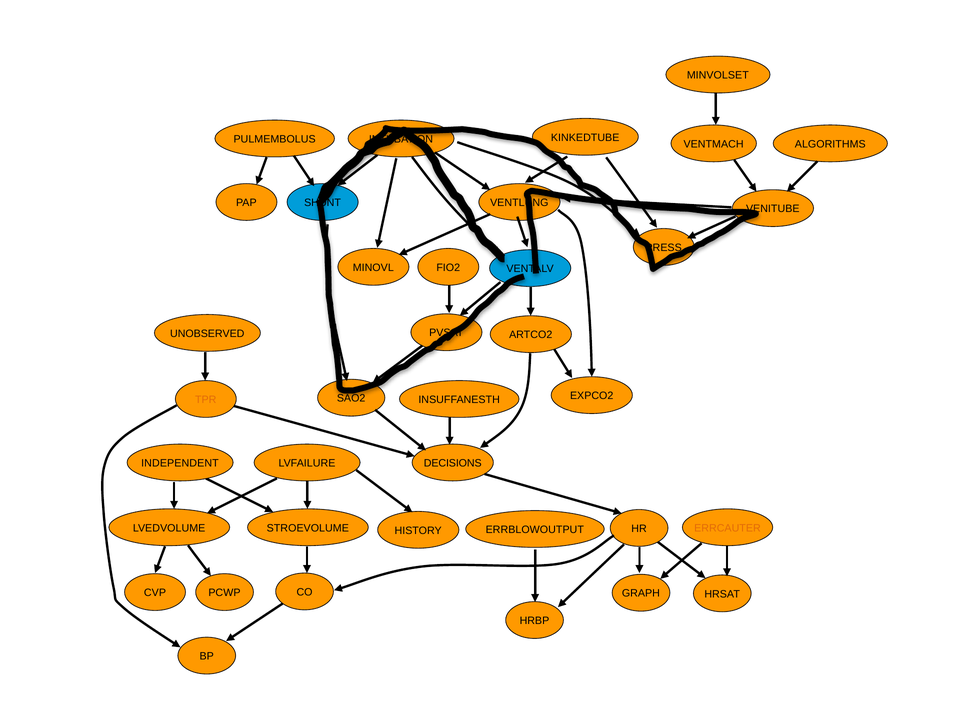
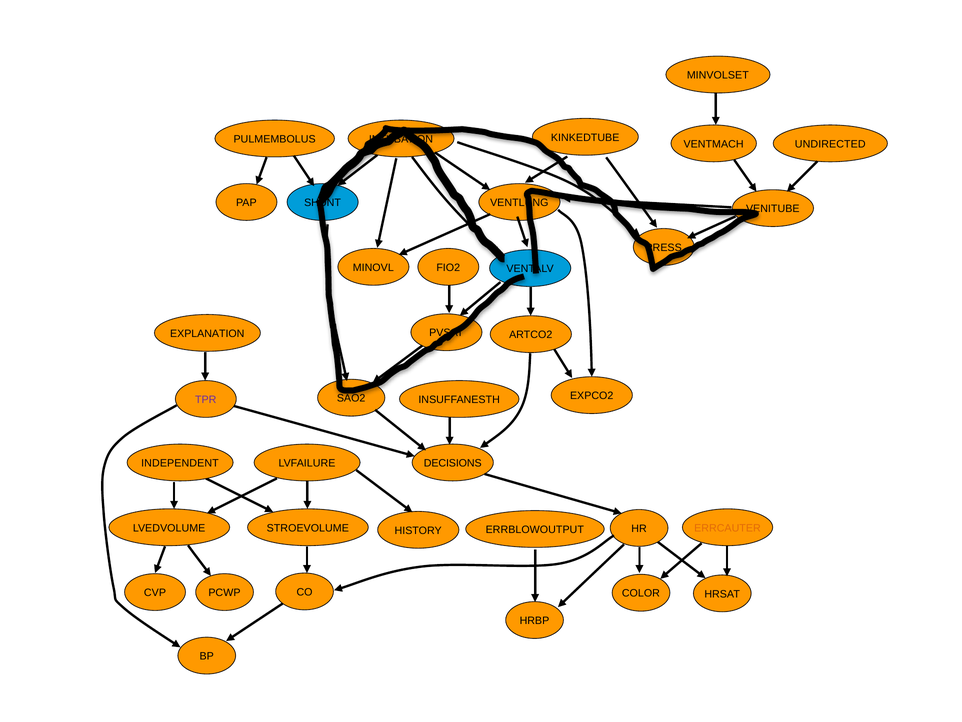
ALGORITHMS: ALGORITHMS -> UNDIRECTED
UNOBSERVED: UNOBSERVED -> EXPLANATION
TPR colour: orange -> purple
GRAPH: GRAPH -> COLOR
